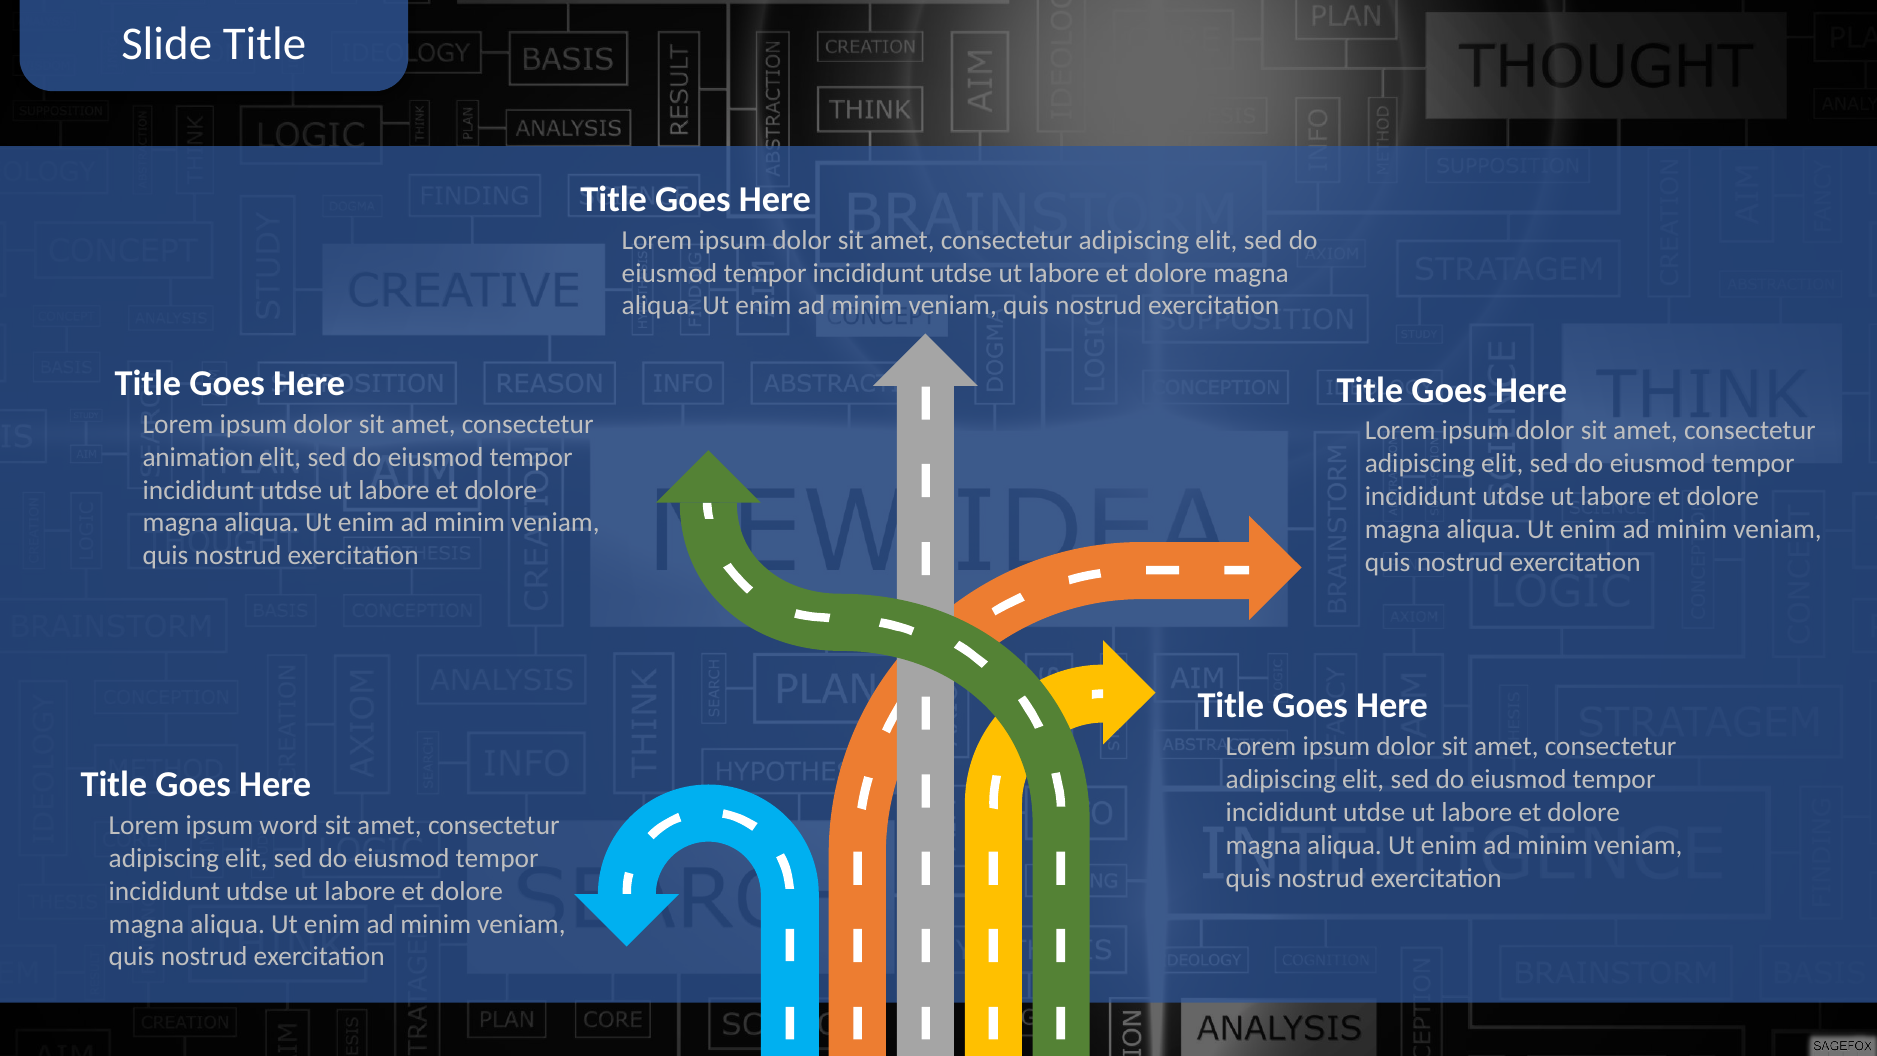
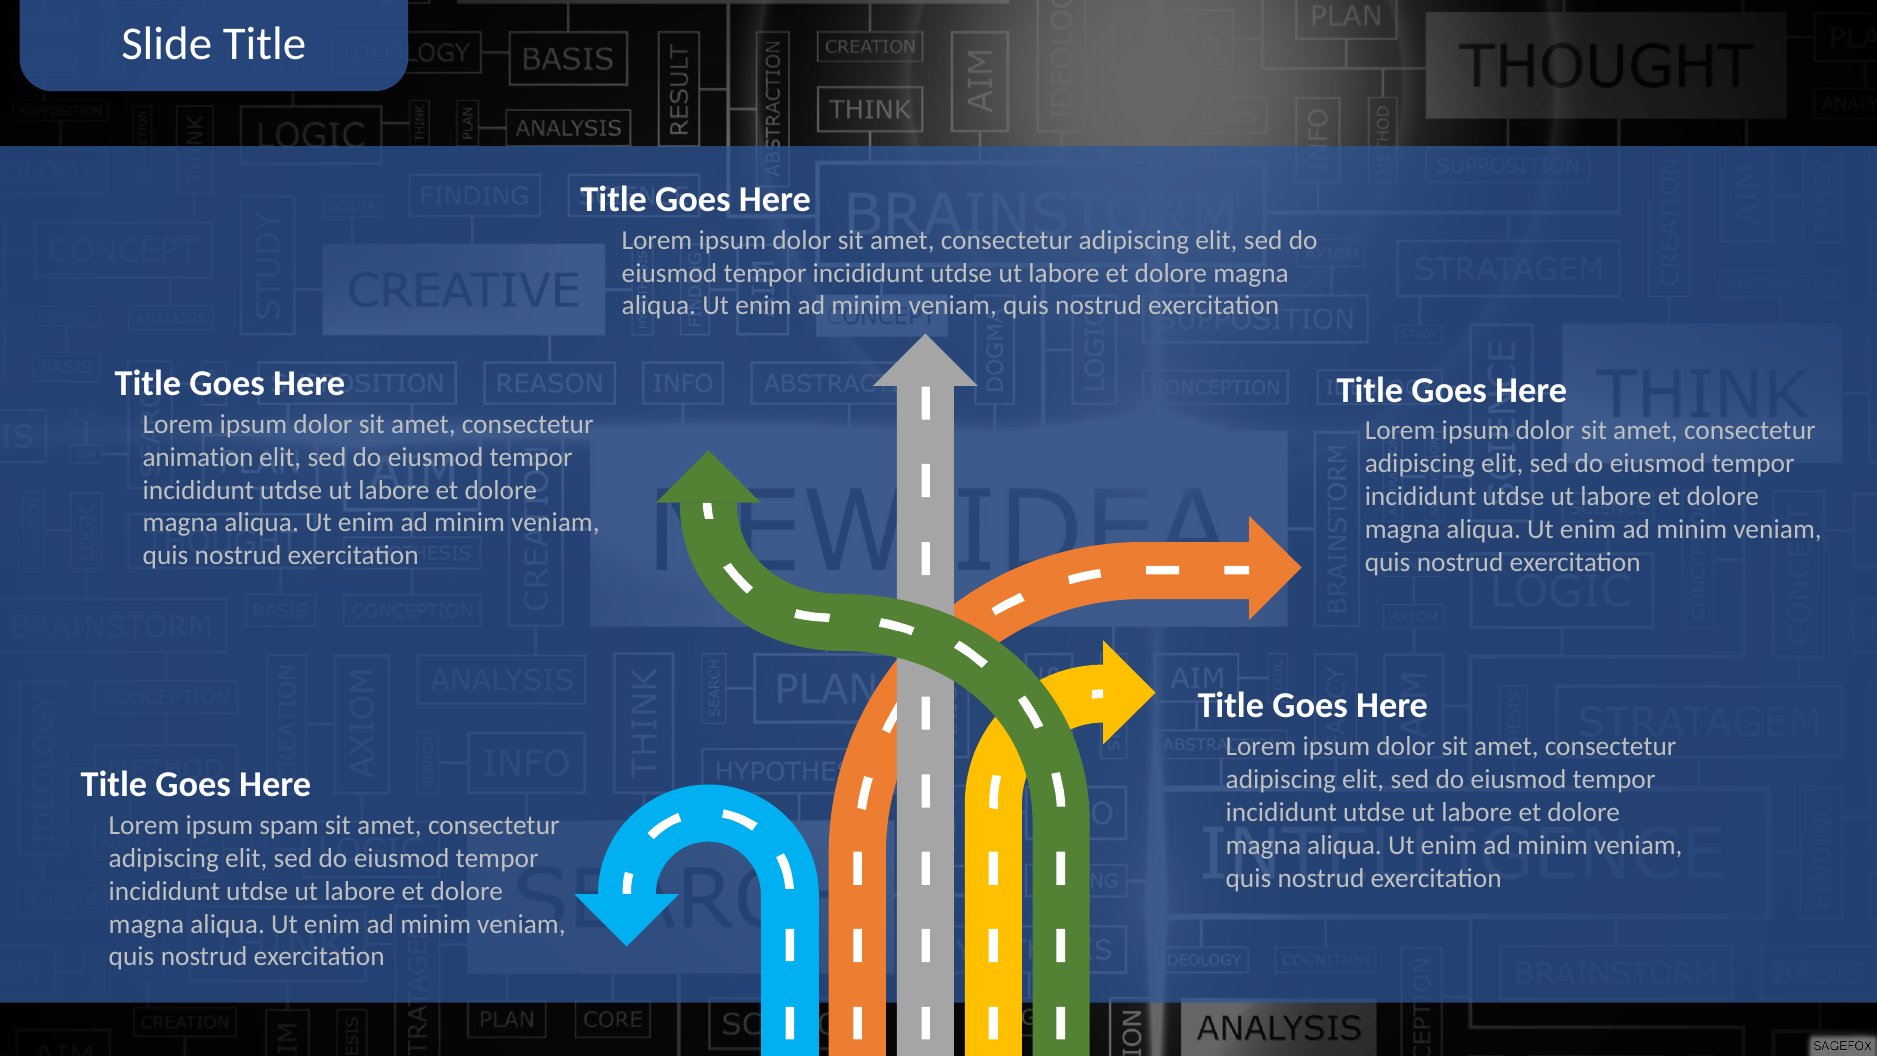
word: word -> spam
